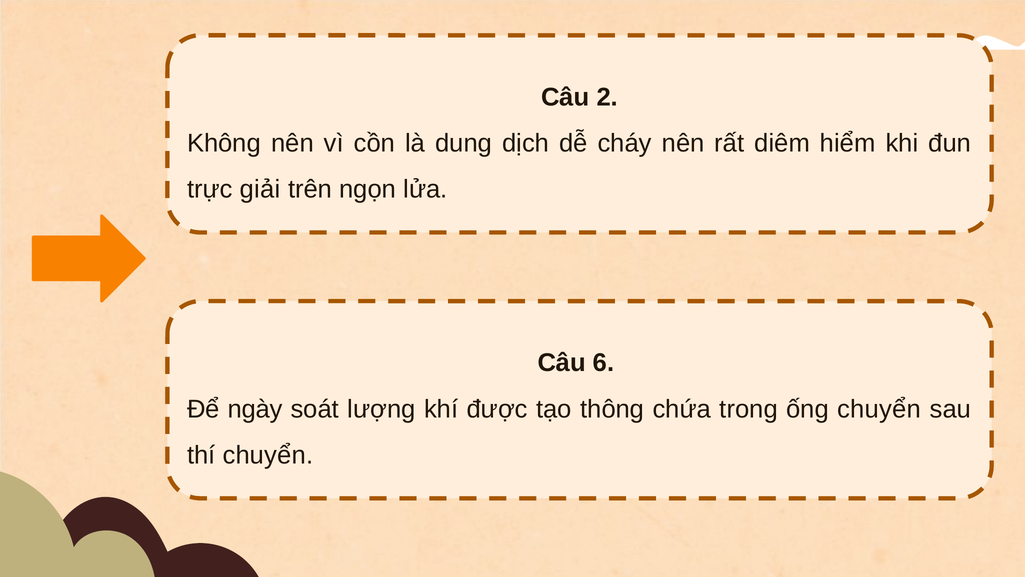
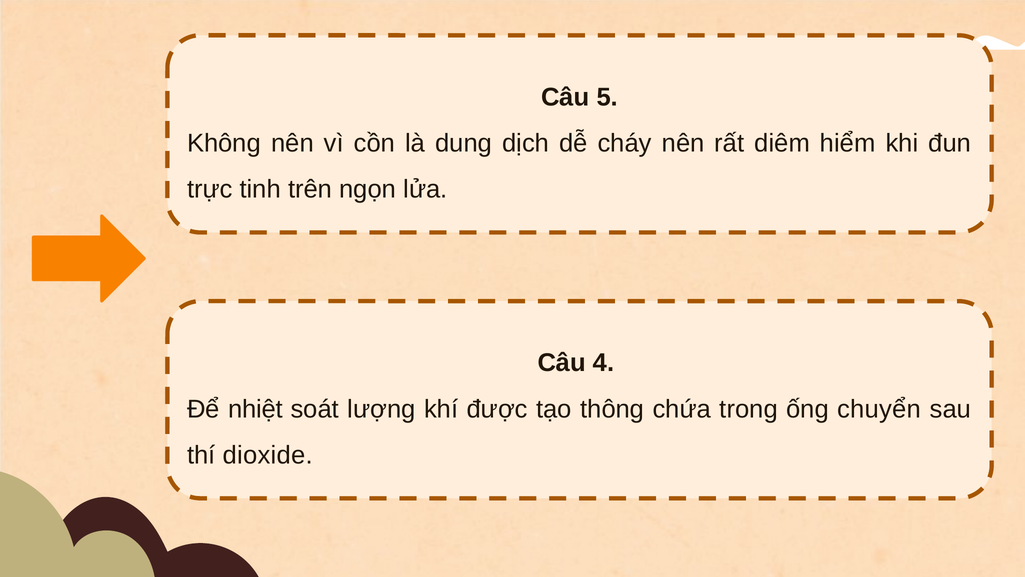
2: 2 -> 5
giải: giải -> tinh
6: 6 -> 4
ngày: ngày -> nhiệt
thí chuyển: chuyển -> dioxide
